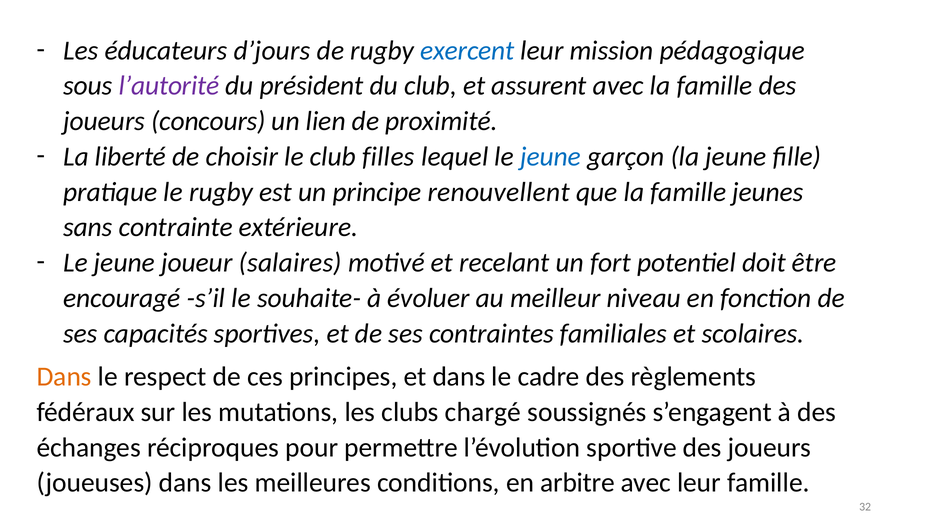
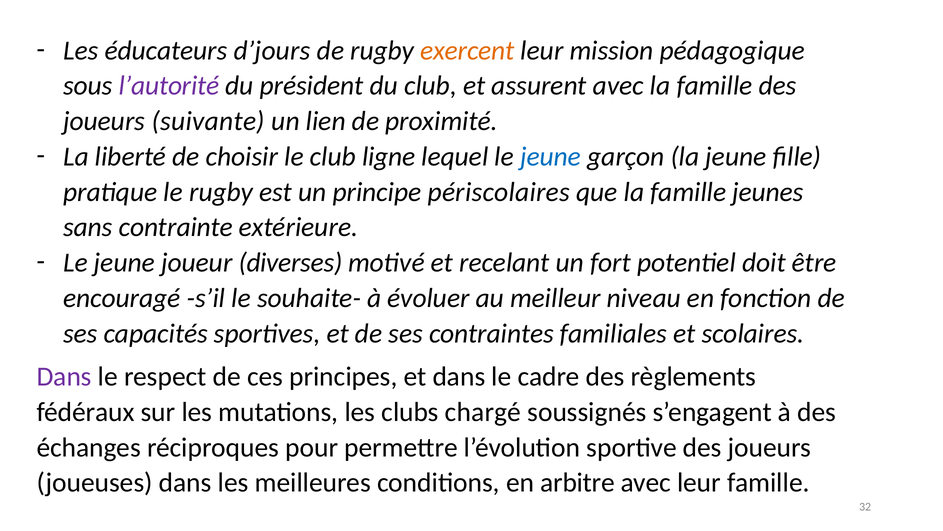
exercent colour: blue -> orange
concours: concours -> suivante
filles: filles -> ligne
renouvellent: renouvellent -> périscolaires
salaires: salaires -> diverses
Dans at (64, 376) colour: orange -> purple
